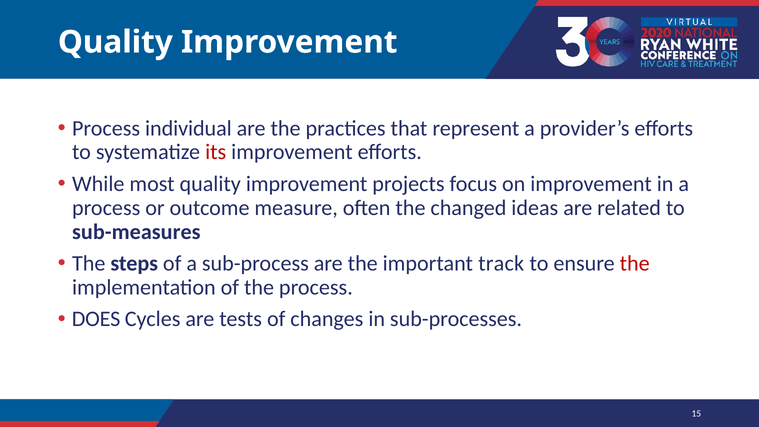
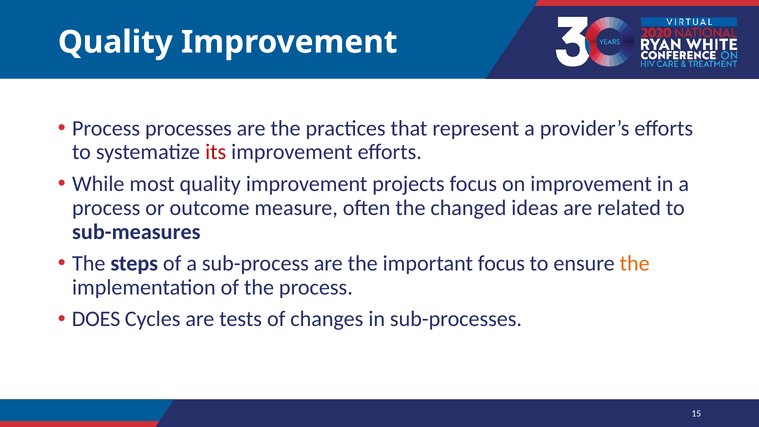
individual: individual -> processes
important track: track -> focus
the at (635, 263) colour: red -> orange
